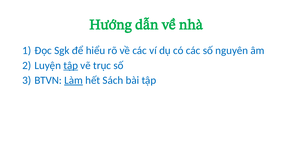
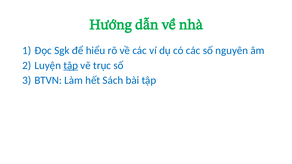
Làm underline: present -> none
